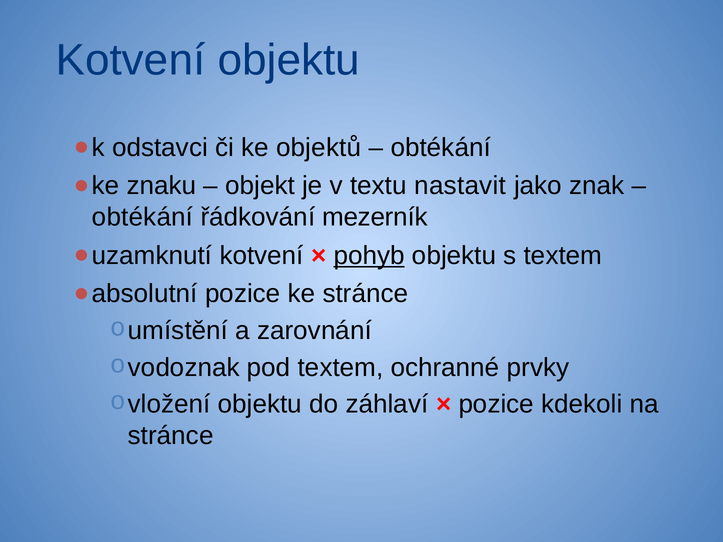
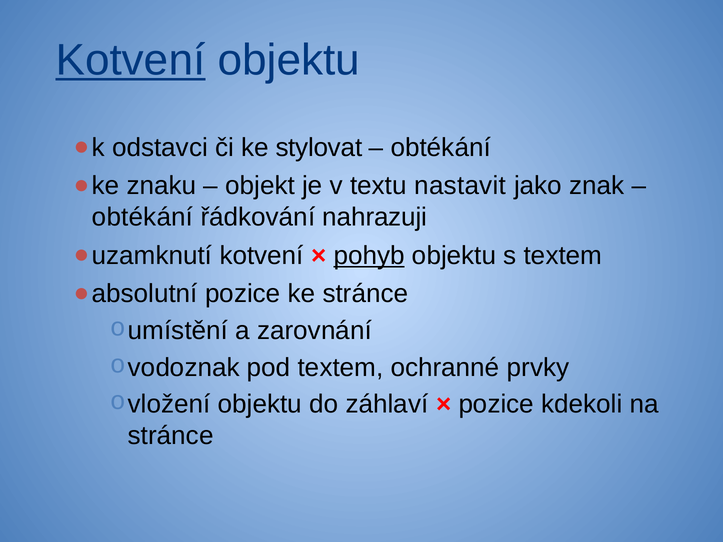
Kotvení at (131, 60) underline: none -> present
objektů: objektů -> stylovat
mezerník: mezerník -> nahrazuji
